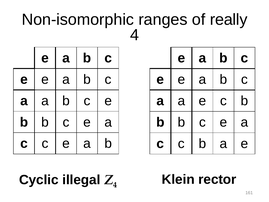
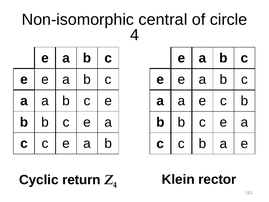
ranges: ranges -> central
really: really -> circle
illegal: illegal -> return
